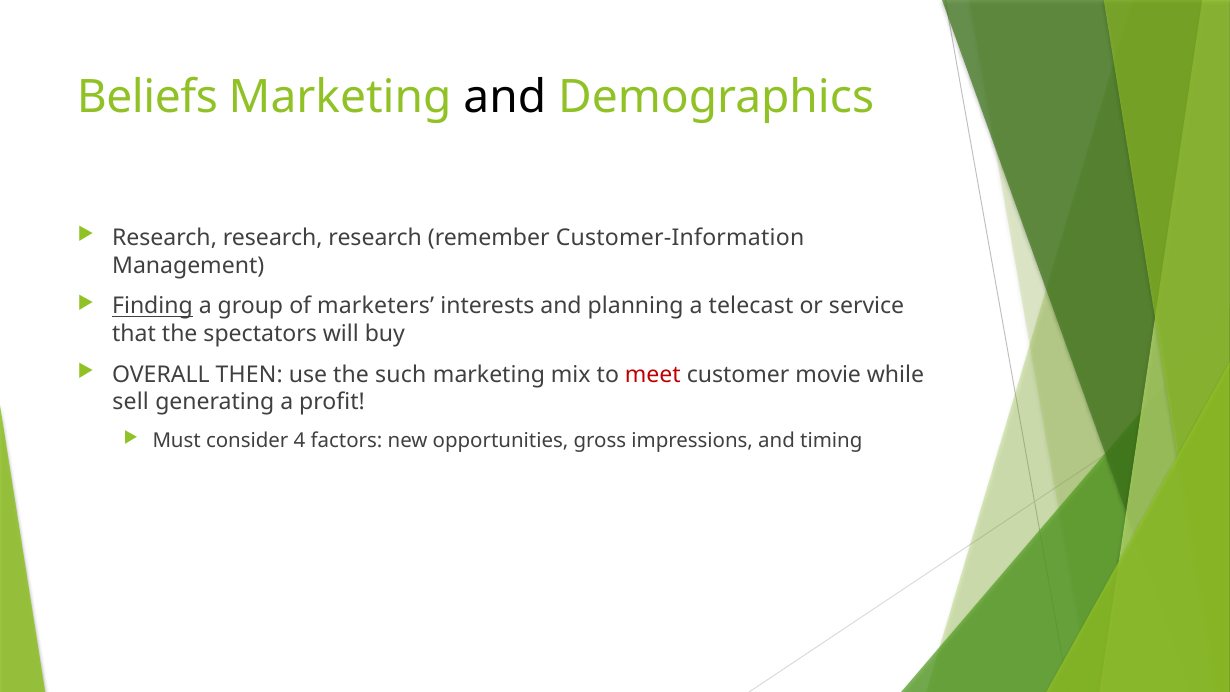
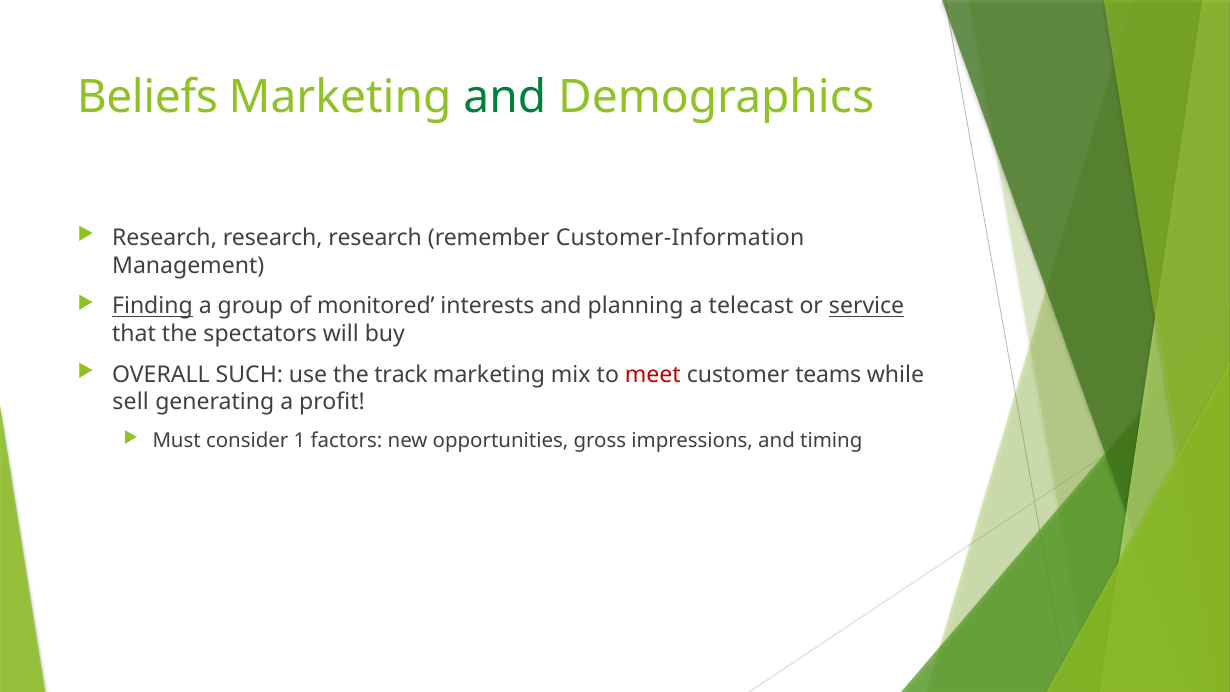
and at (505, 97) colour: black -> green
marketers: marketers -> monitored
service underline: none -> present
THEN: THEN -> SUCH
such: such -> track
movie: movie -> teams
4: 4 -> 1
